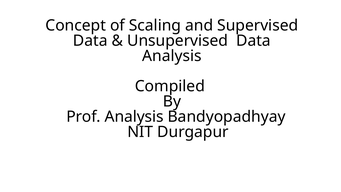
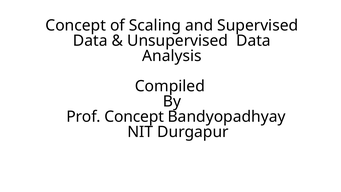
Prof Analysis: Analysis -> Concept
